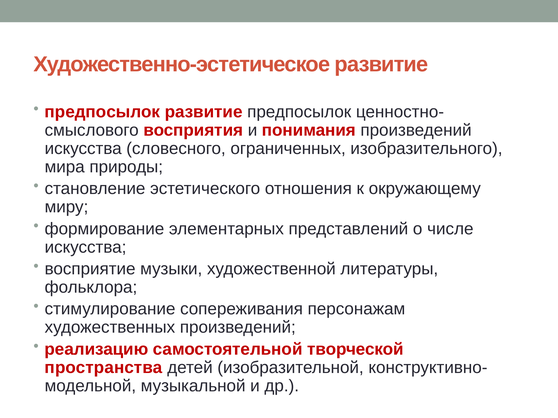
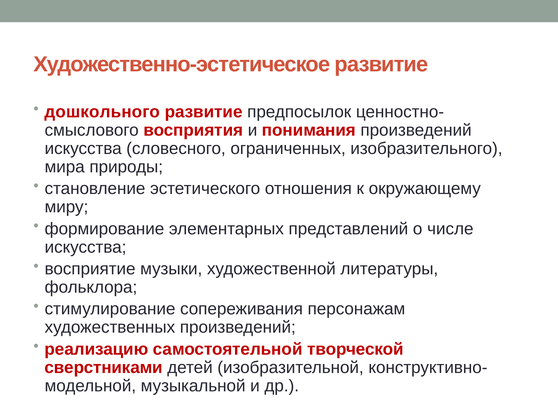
предпосылок at (102, 112): предпосылок -> дошкольного
пространства: пространства -> сверстниками
